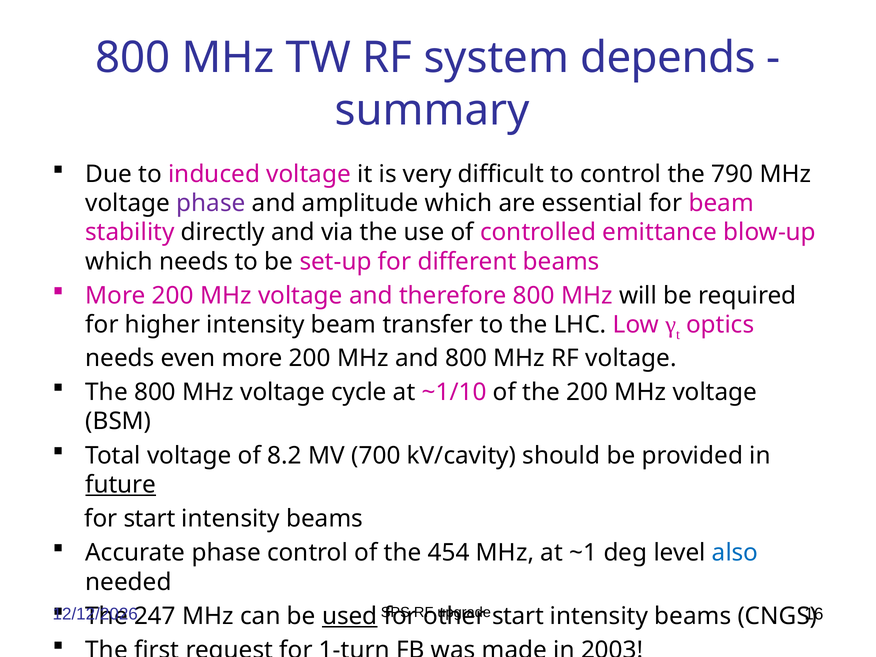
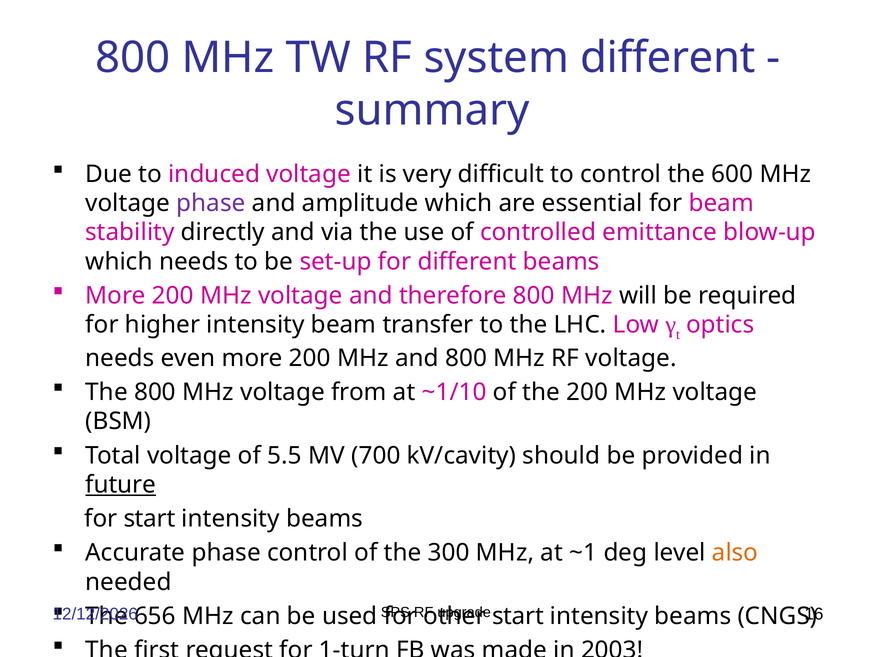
system depends: depends -> different
790: 790 -> 600
cycle: cycle -> from
8.2: 8.2 -> 5.5
454: 454 -> 300
also colour: blue -> orange
247: 247 -> 656
used underline: present -> none
